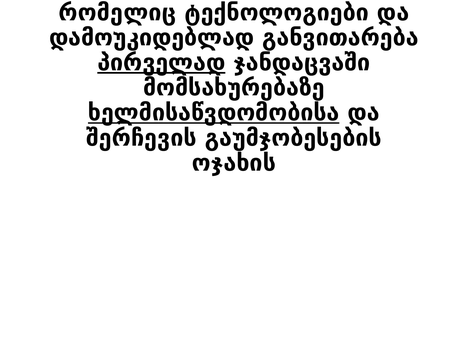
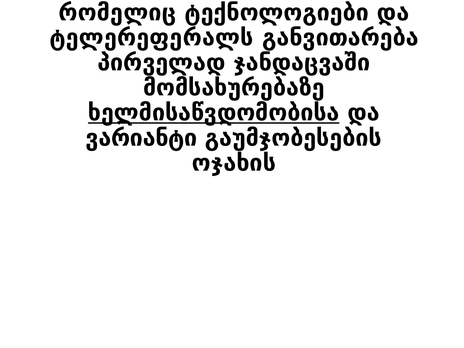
დამოუკიდებლად: დამოუკიდებლად -> ტელერეფერალს
პირველად underline: present -> none
შერჩევის: შერჩევის -> ვარიანტი
